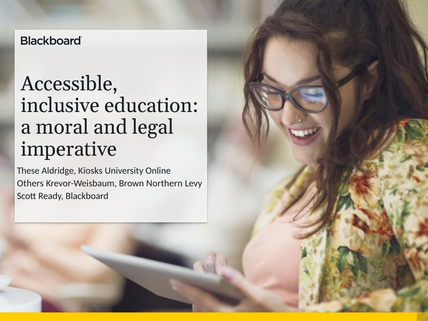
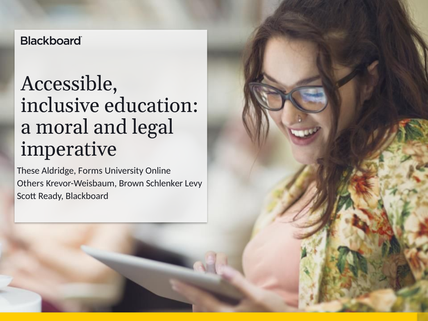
Kiosks: Kiosks -> Forms
Northern: Northern -> Schlenker
